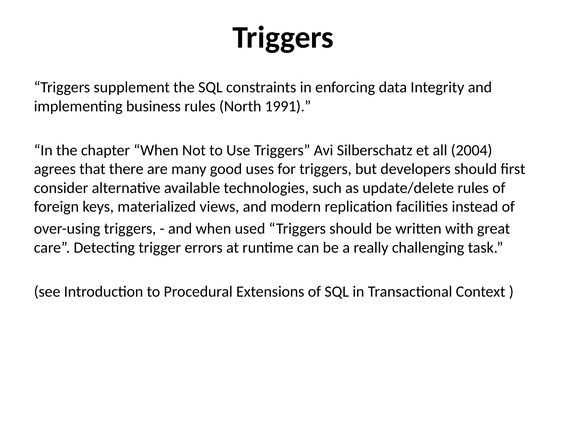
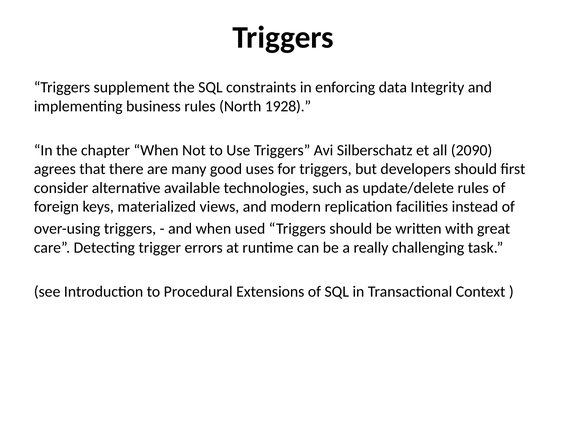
1991: 1991 -> 1928
2004: 2004 -> 2090
